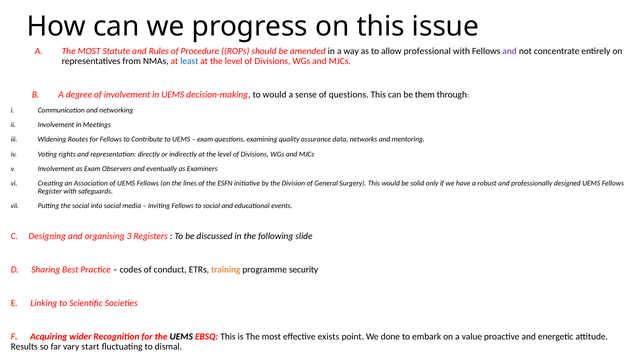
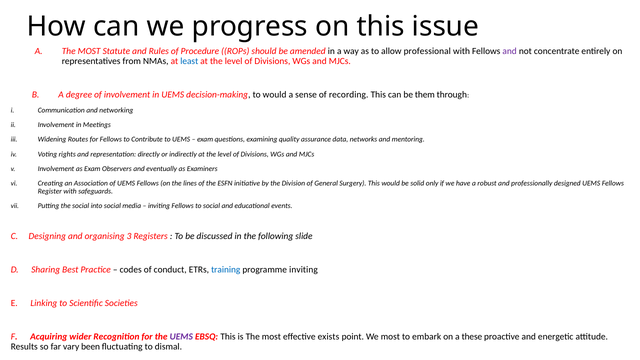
of questions: questions -> recording
training colour: orange -> blue
programme security: security -> inviting
UEMS at (181, 337) colour: black -> purple
We done: done -> most
value: value -> these
start: start -> been
